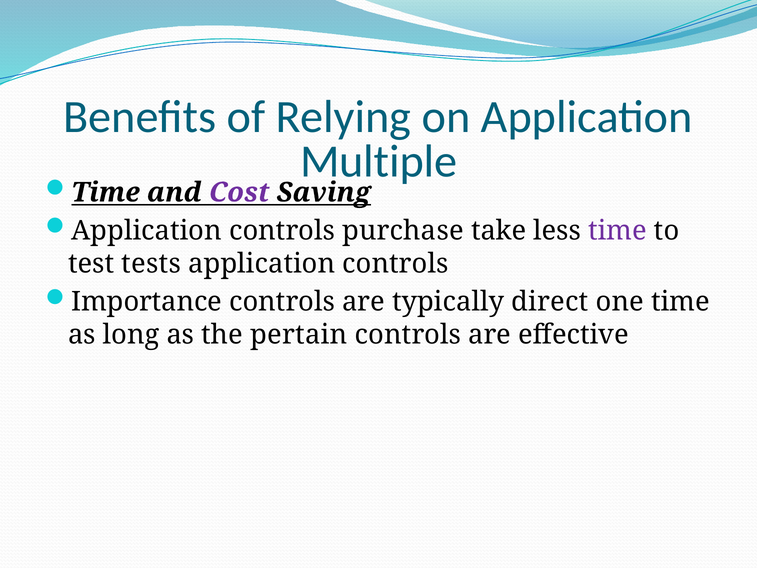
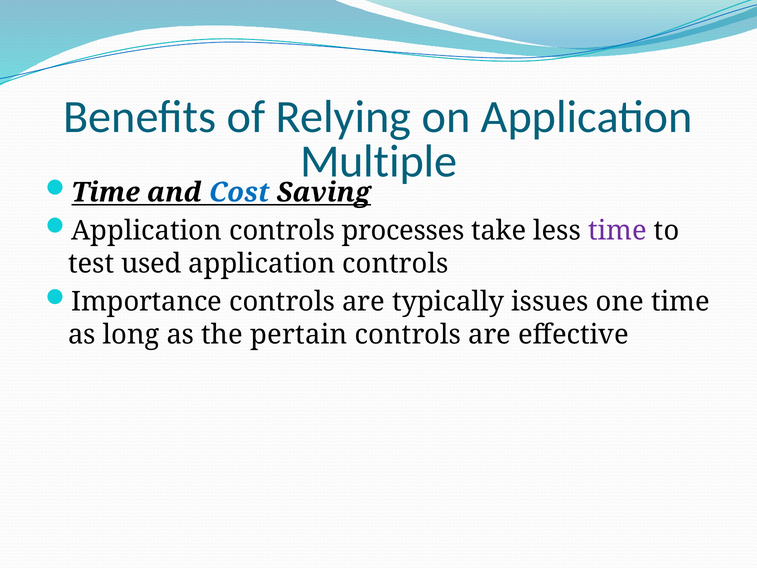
Cost colour: purple -> blue
purchase: purchase -> processes
tests: tests -> used
direct: direct -> issues
